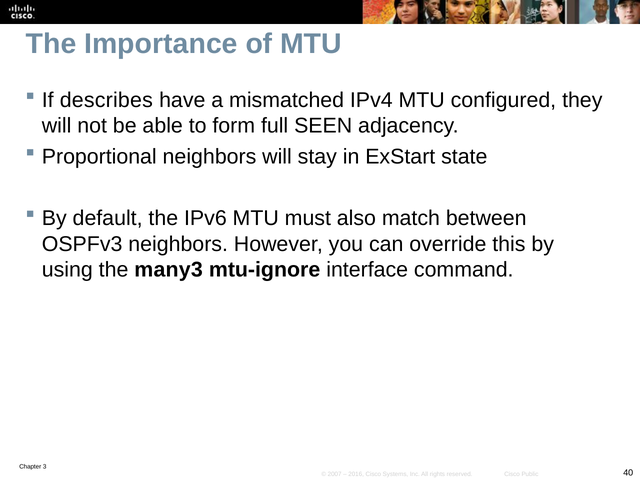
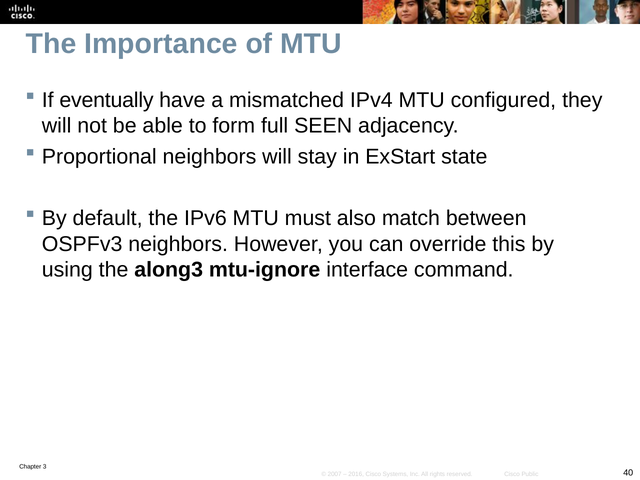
describes: describes -> eventually
many3: many3 -> along3
